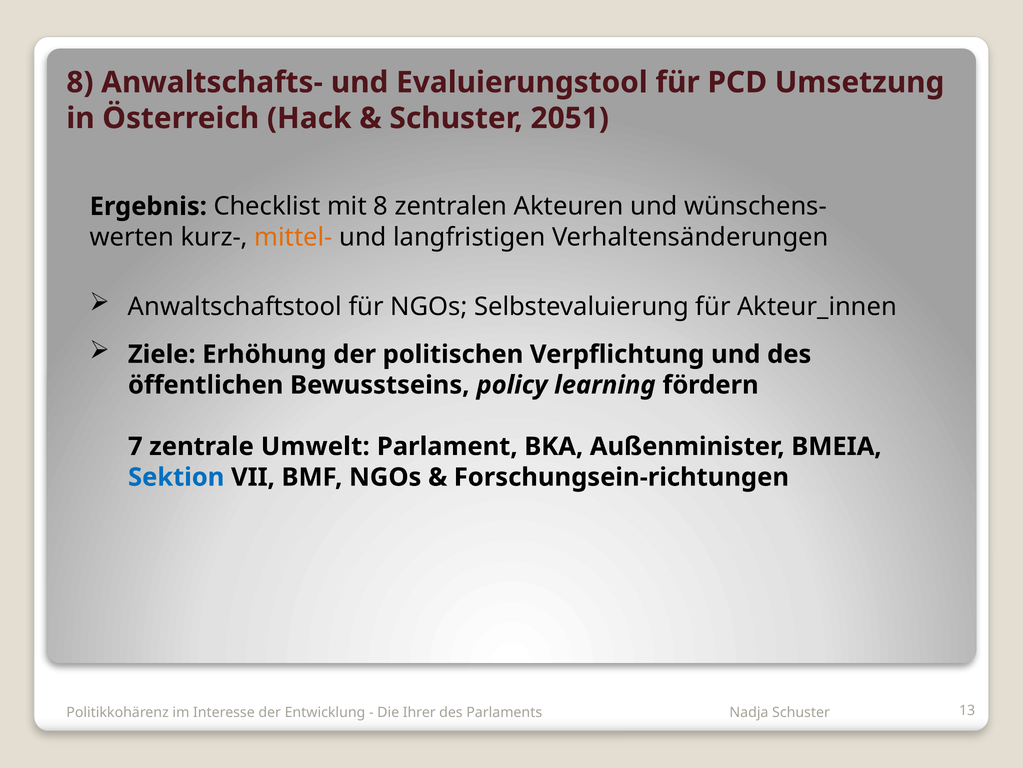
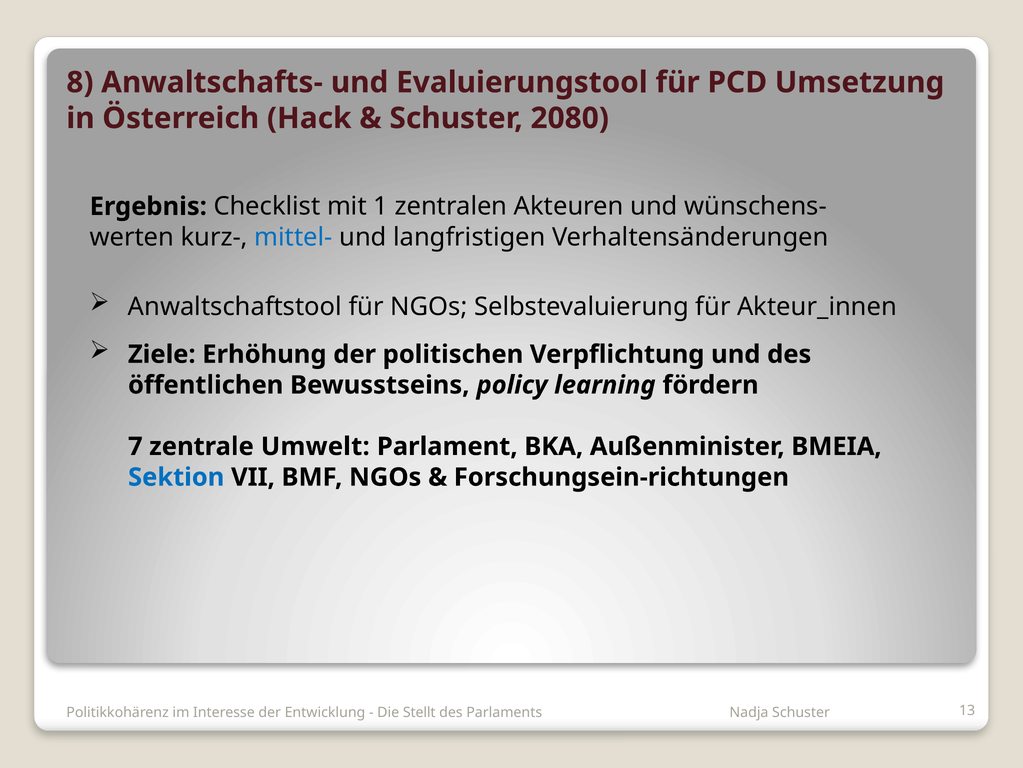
2051: 2051 -> 2080
mit 8: 8 -> 1
mittel- colour: orange -> blue
Ihrer: Ihrer -> Stellt
